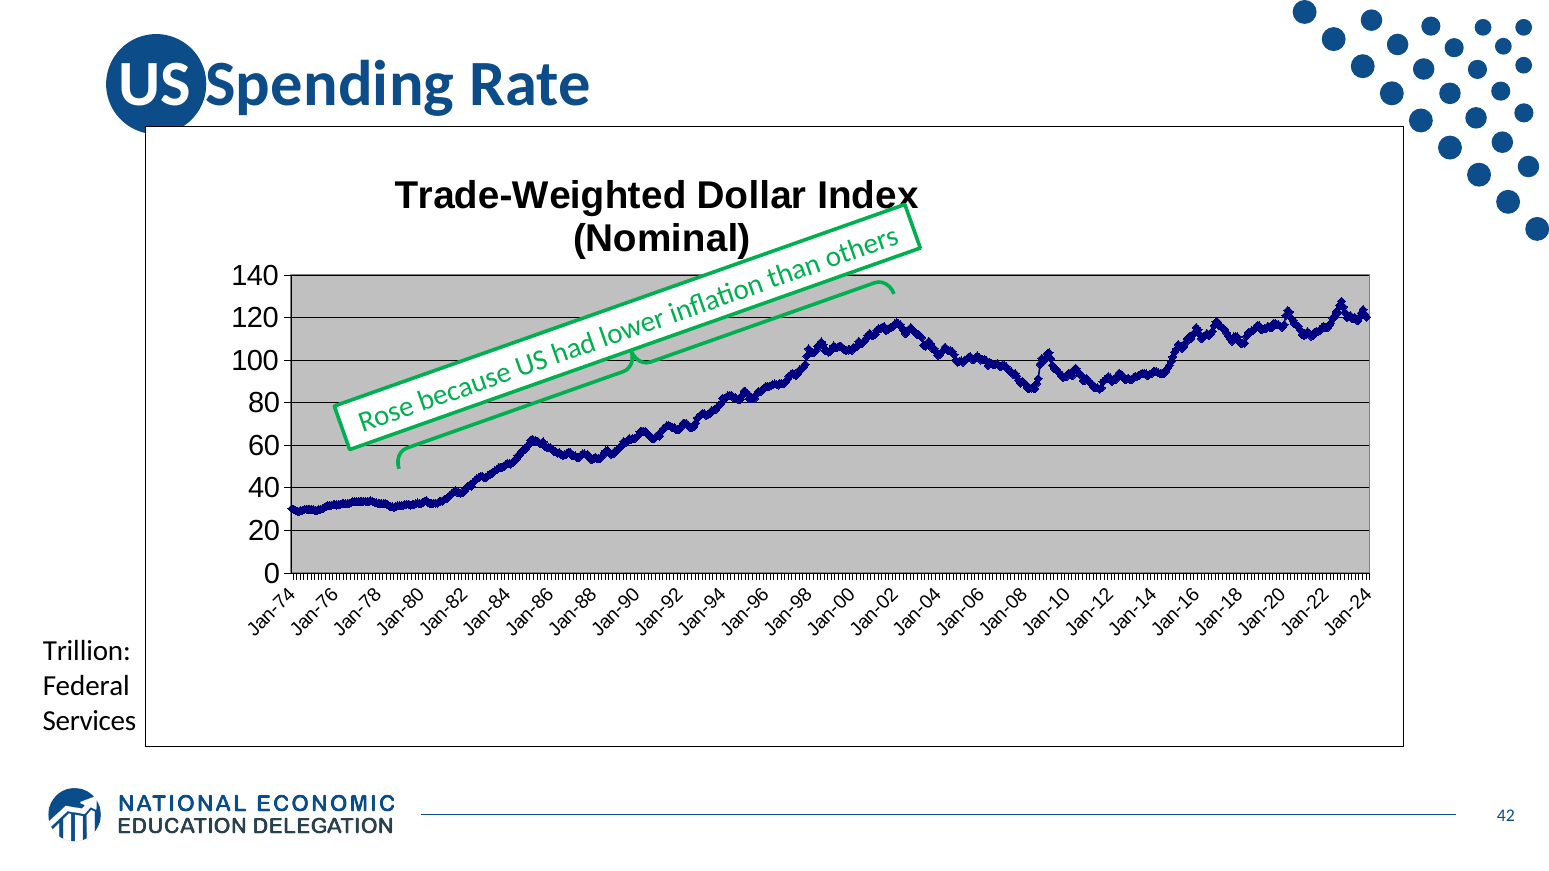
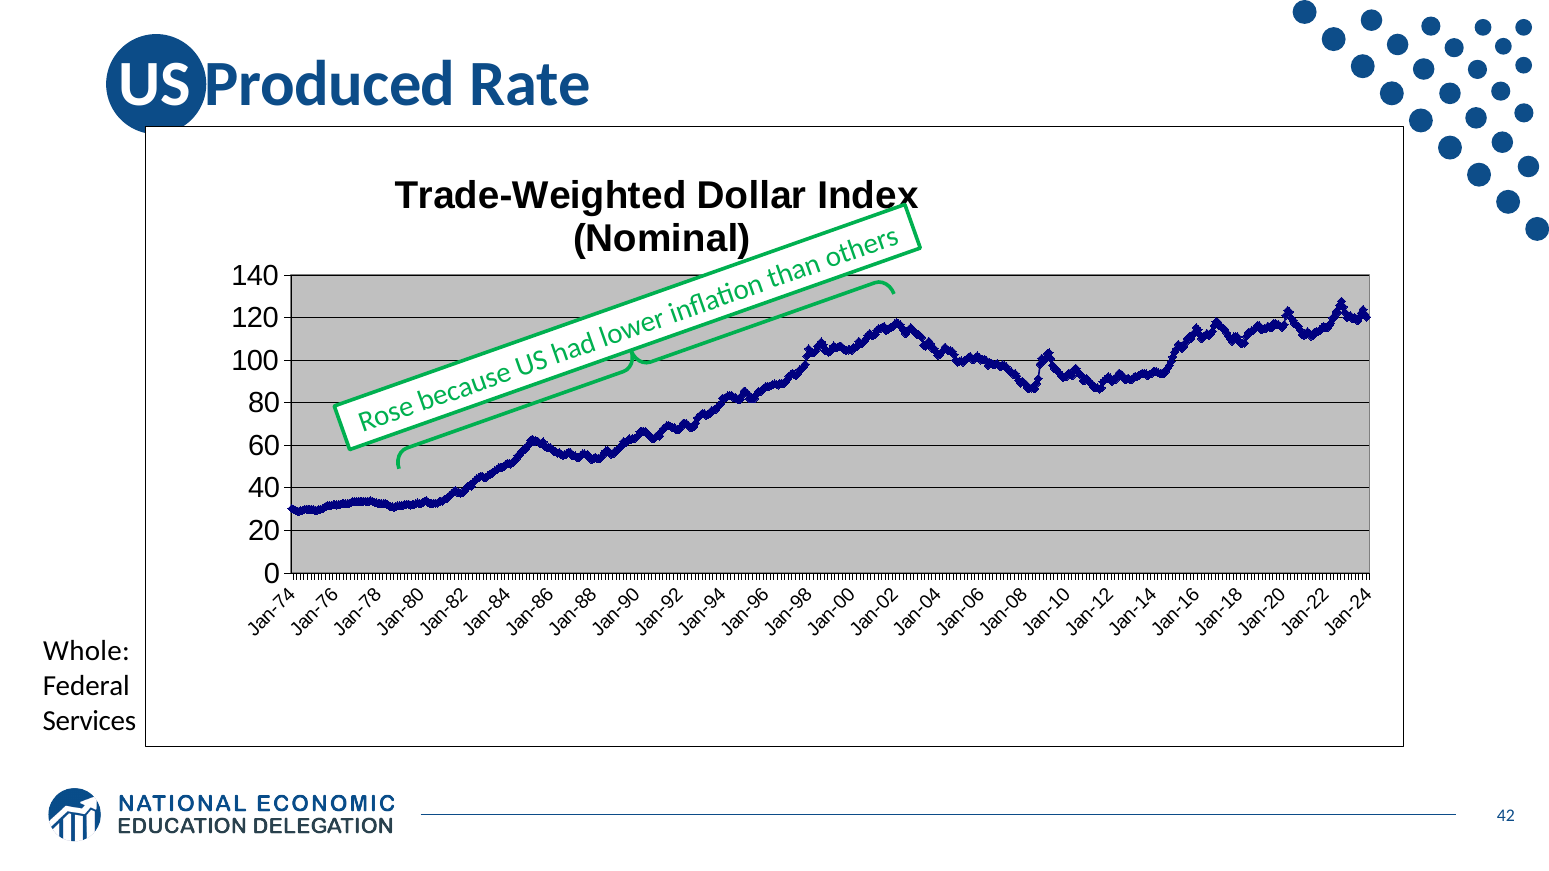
Spending: Spending -> Produced
Trillion: Trillion -> Whole
